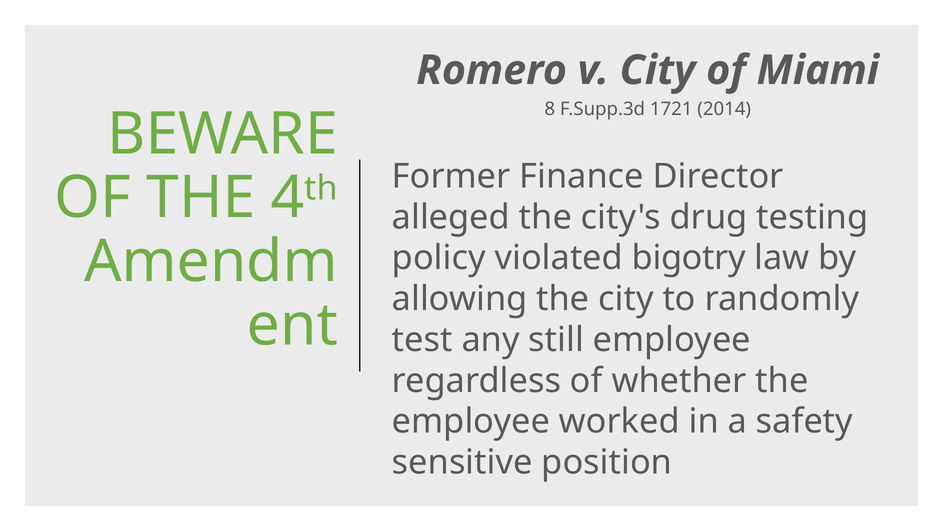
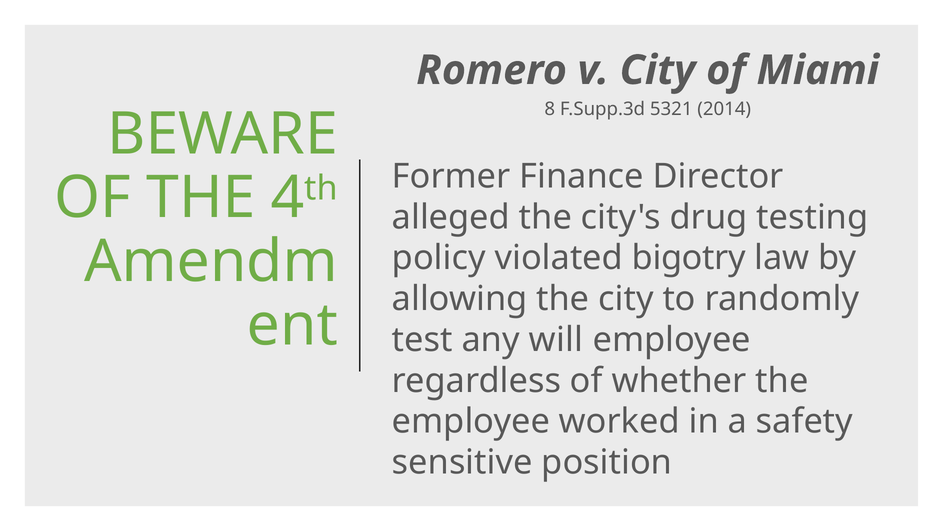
1721: 1721 -> 5321
still: still -> will
